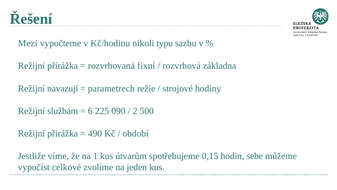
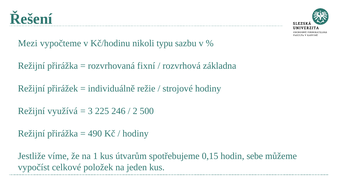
navazují: navazují -> přirážek
parametrech: parametrech -> individuálně
službám: službám -> využívá
6: 6 -> 3
090: 090 -> 246
období at (136, 133): období -> hodiny
zvolíme: zvolíme -> položek
